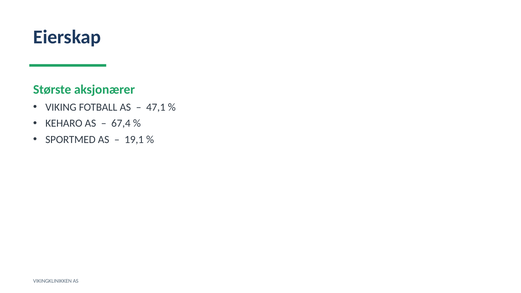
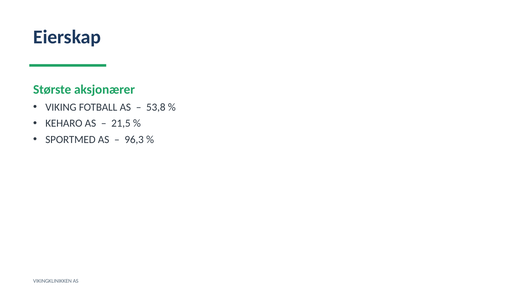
47,1: 47,1 -> 53,8
67,4: 67,4 -> 21,5
19,1: 19,1 -> 96,3
